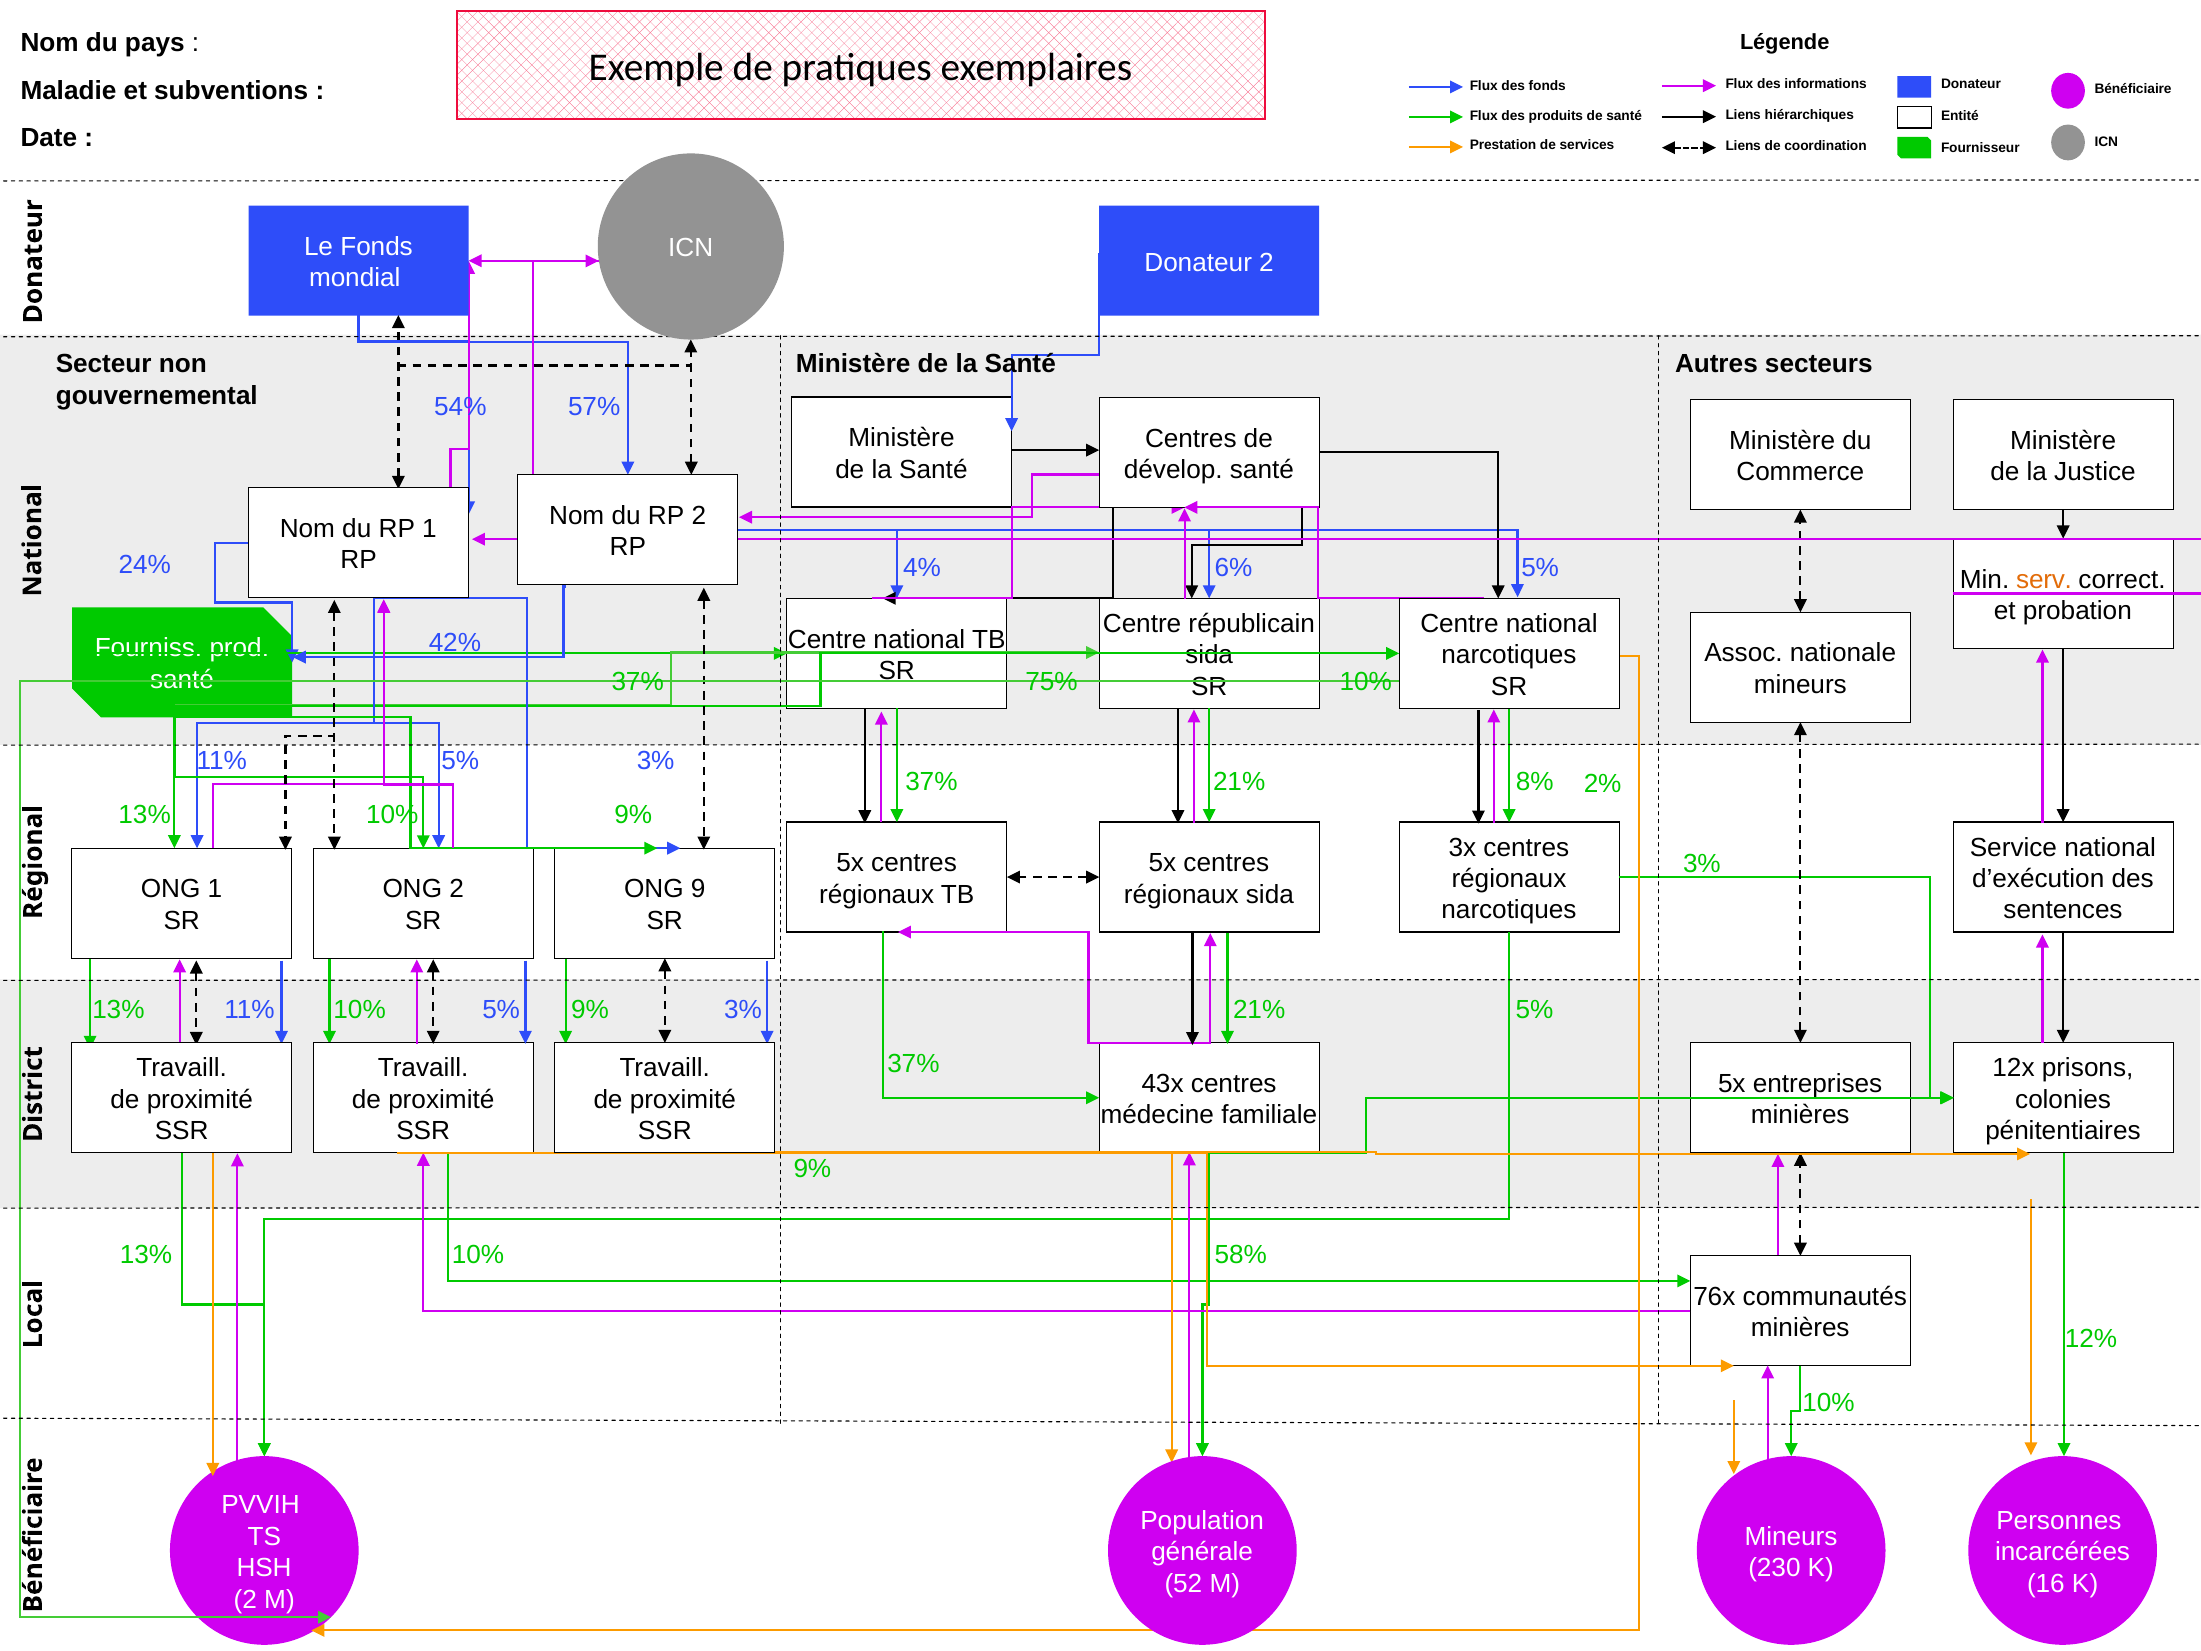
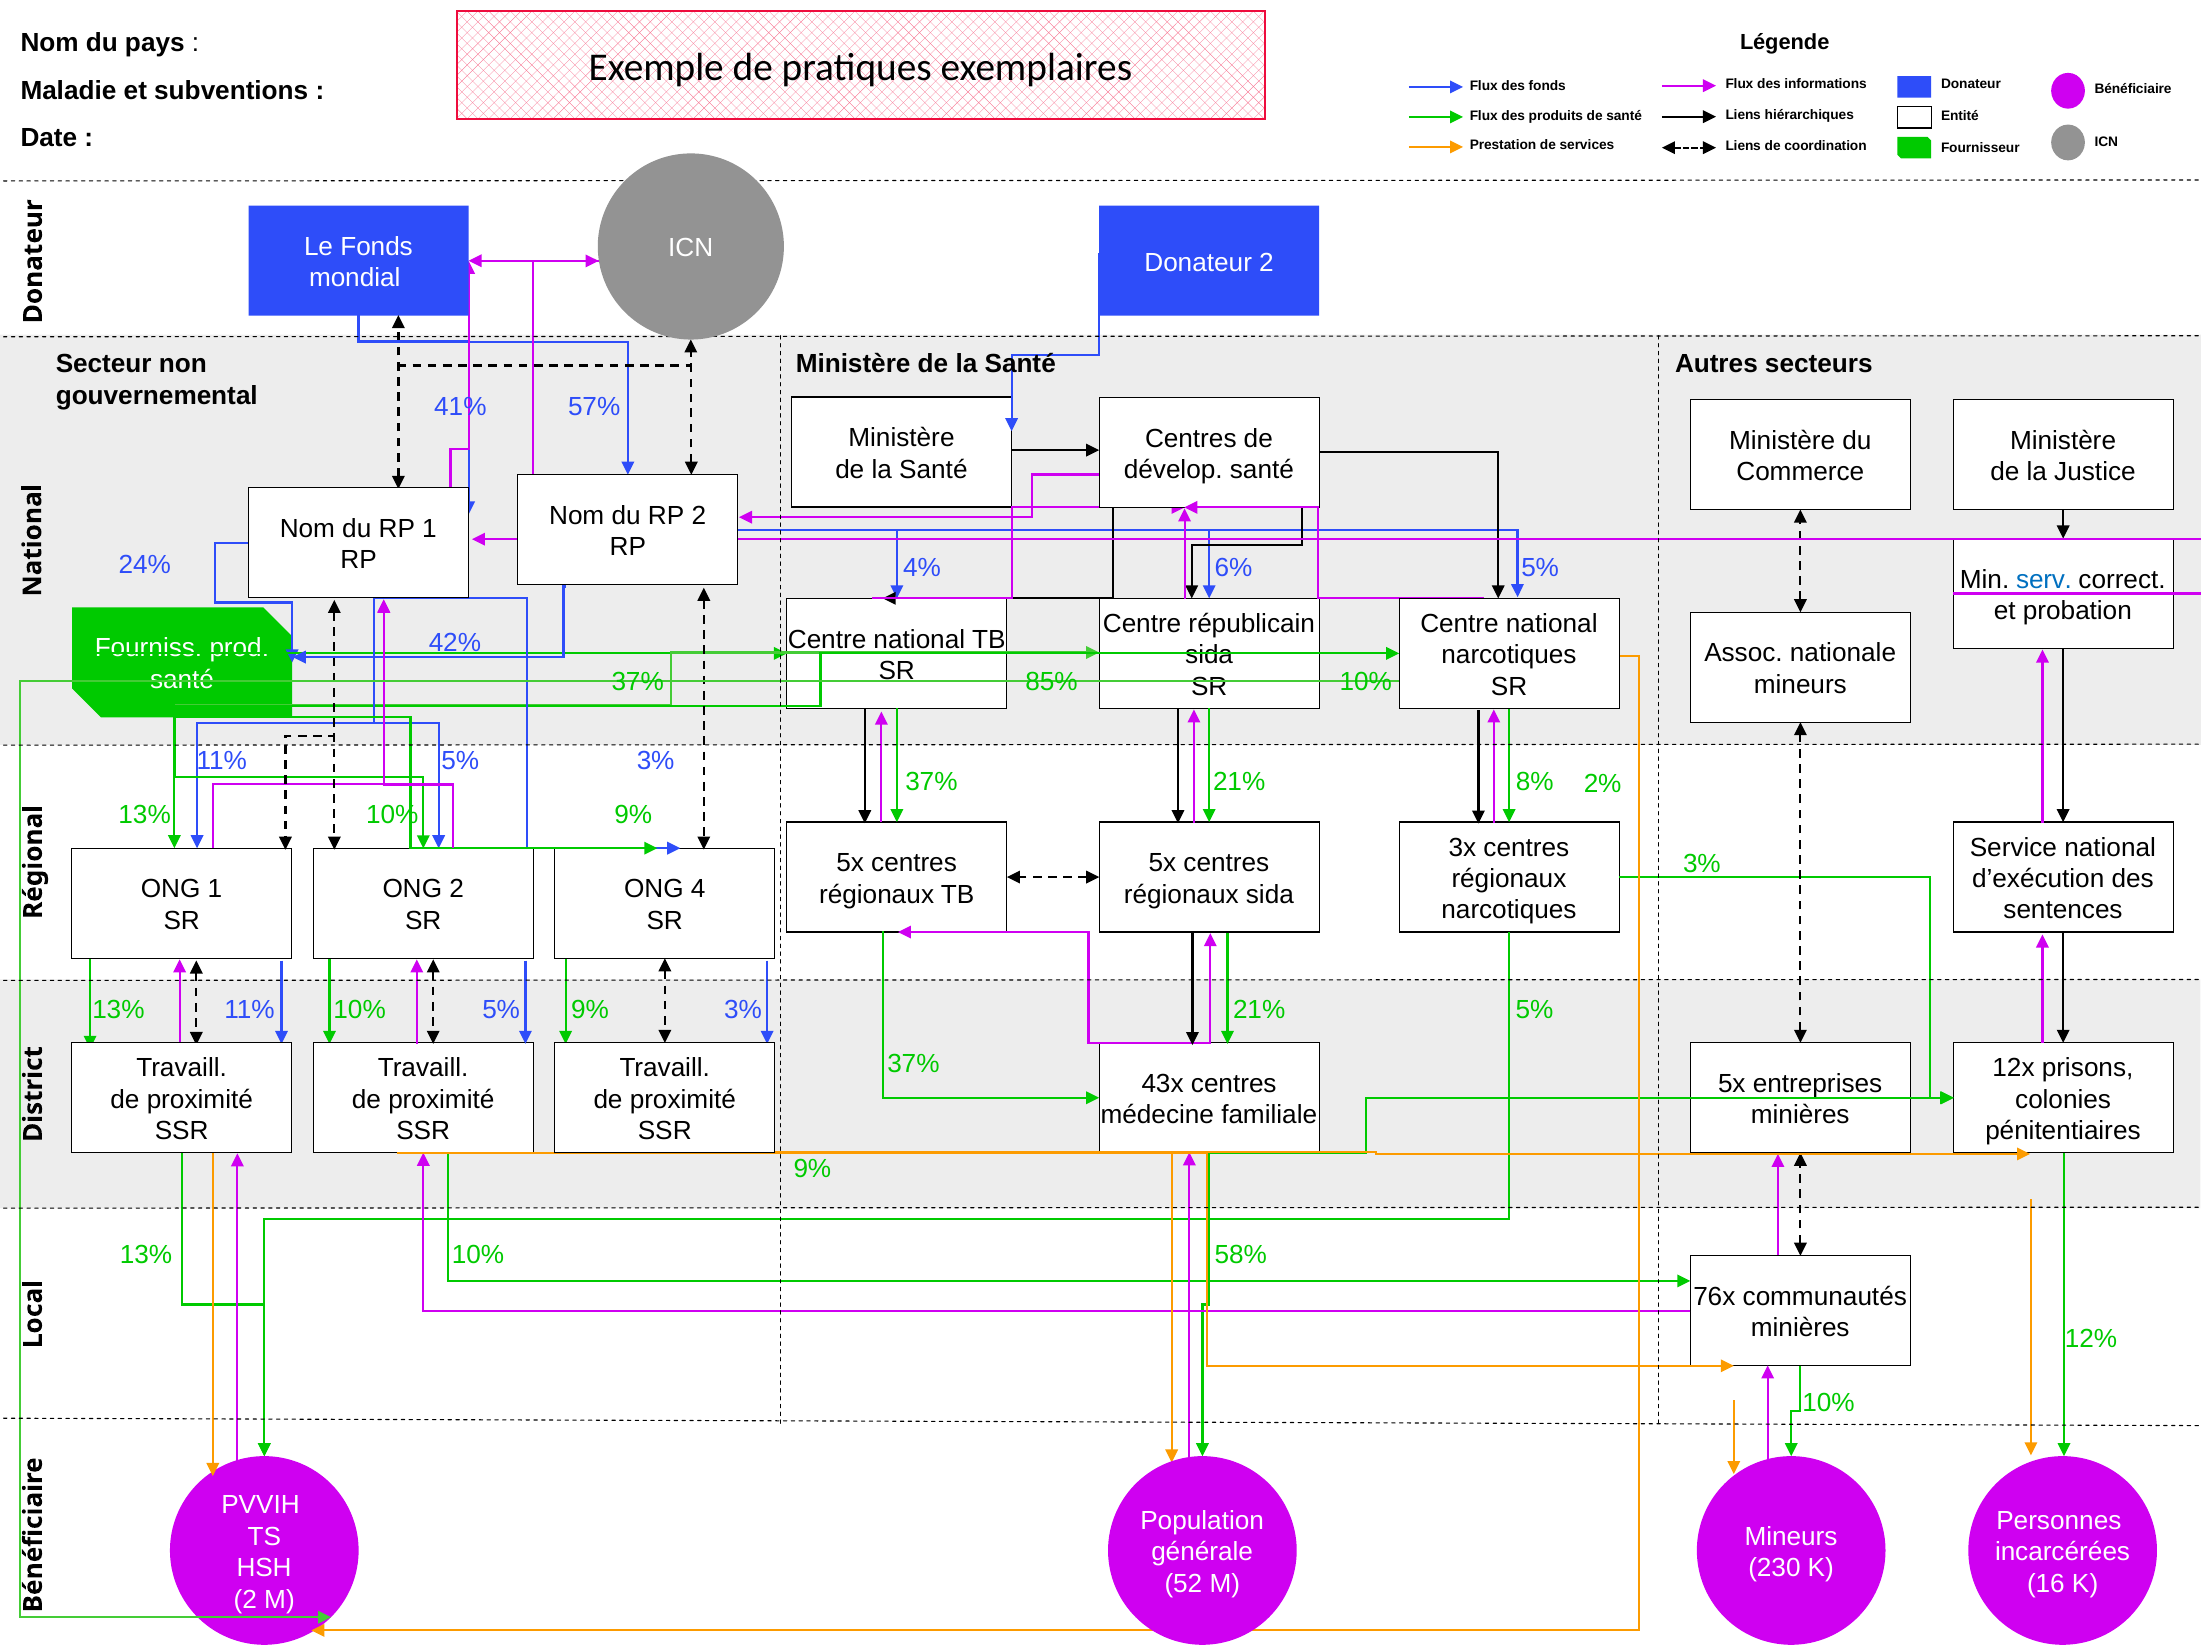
54%: 54% -> 41%
serv colour: orange -> blue
75%: 75% -> 85%
9: 9 -> 4
